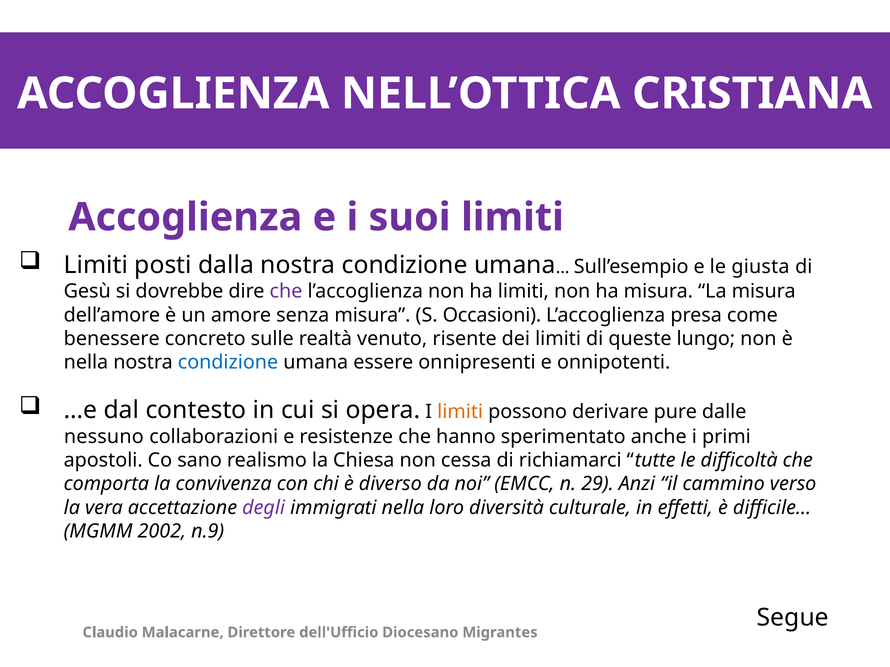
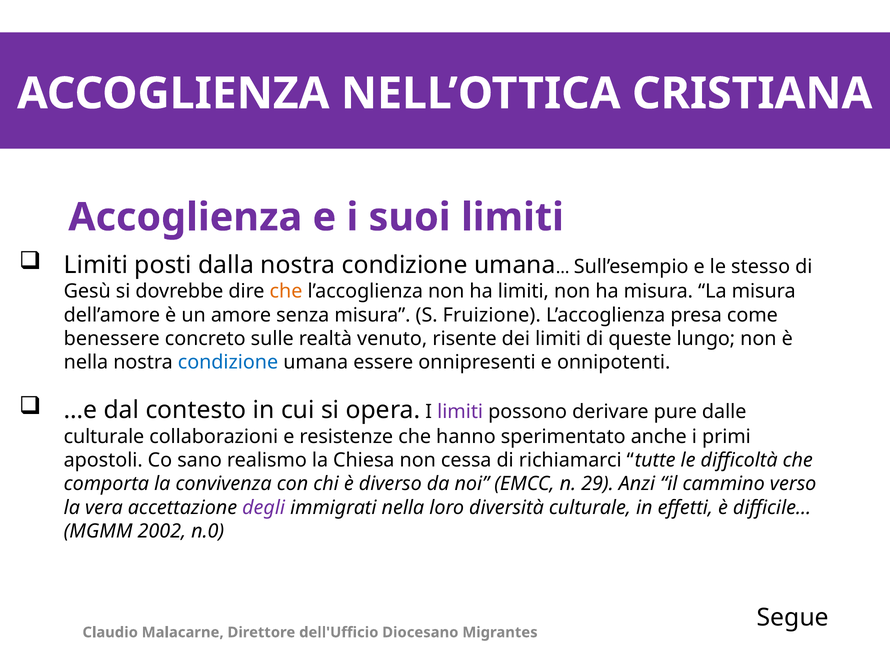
giusta: giusta -> stesso
che at (286, 292) colour: purple -> orange
Occasioni: Occasioni -> Fruizione
limiti at (460, 412) colour: orange -> purple
nessuno at (104, 437): nessuno -> culturale
n.9: n.9 -> n.0
